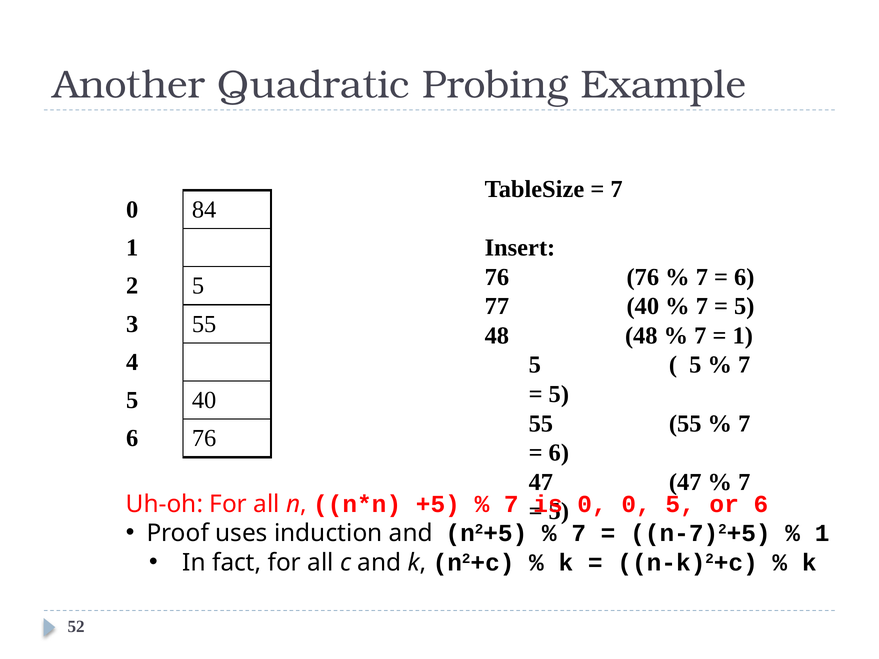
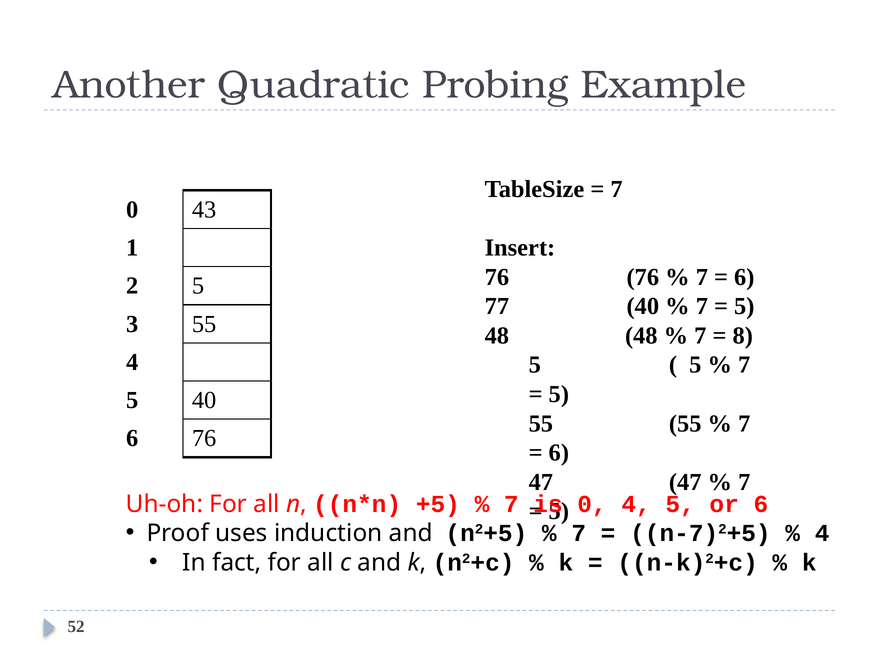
84: 84 -> 43
1 at (743, 336): 1 -> 8
0 0: 0 -> 4
1 at (822, 533): 1 -> 4
